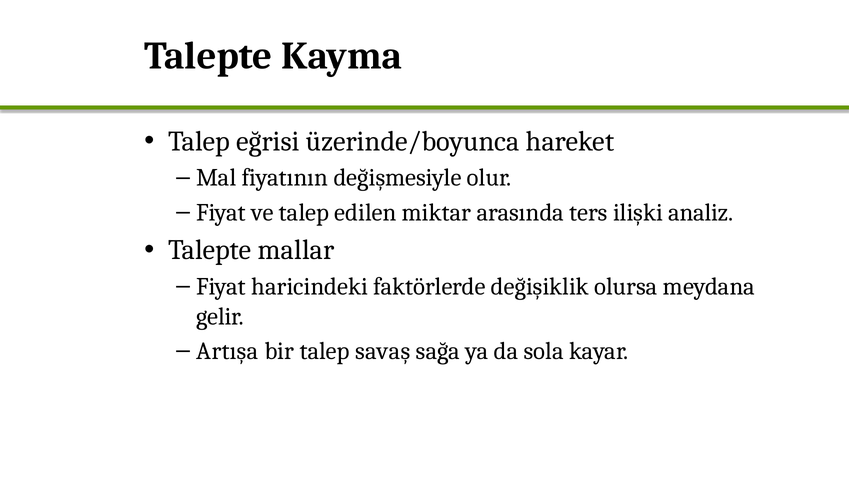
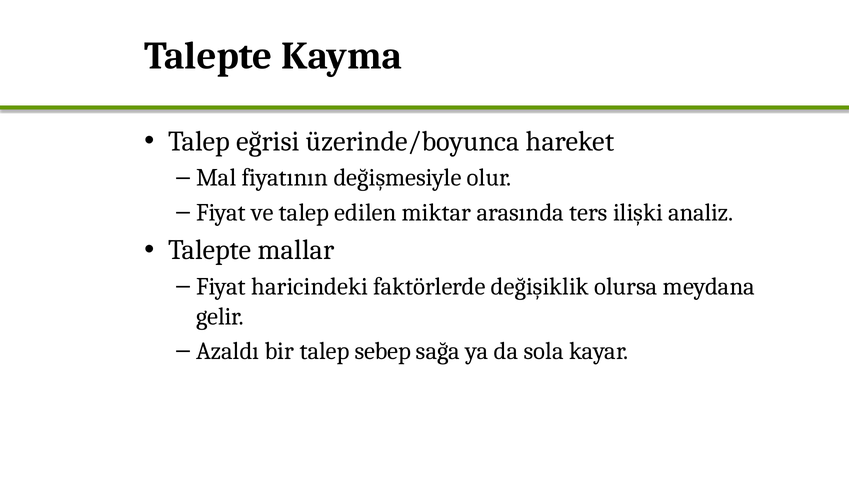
Artışa: Artışa -> Azaldı
savaş: savaş -> sebep
